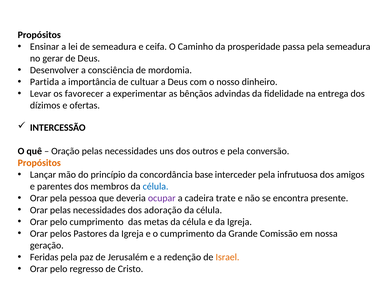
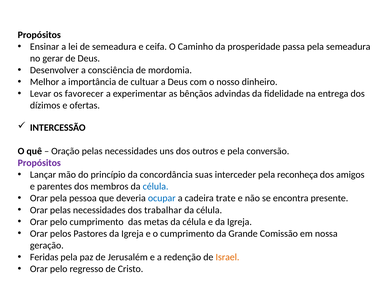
Partida: Partida -> Melhor
Propósitos at (39, 163) colour: orange -> purple
base: base -> suas
infrutuosa: infrutuosa -> reconheça
ocupar colour: purple -> blue
adoração: adoração -> trabalhar
